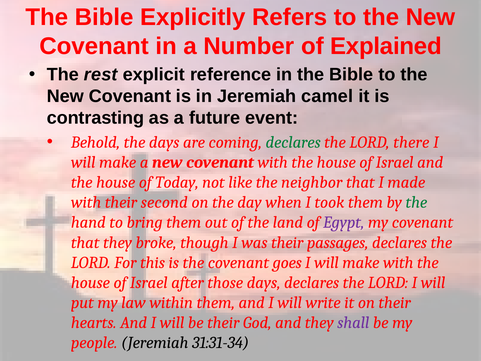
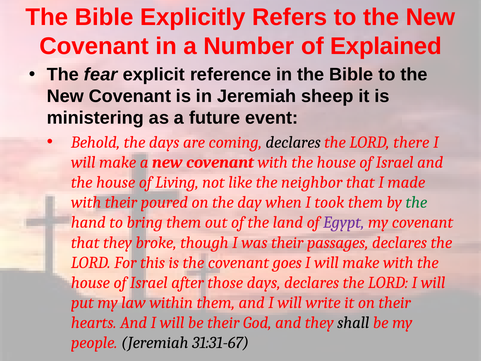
rest: rest -> fear
camel: camel -> sheep
contrasting: contrasting -> ministering
declares at (293, 142) colour: green -> black
Today: Today -> Living
second: second -> poured
shall colour: purple -> black
31:31-34: 31:31-34 -> 31:31-67
